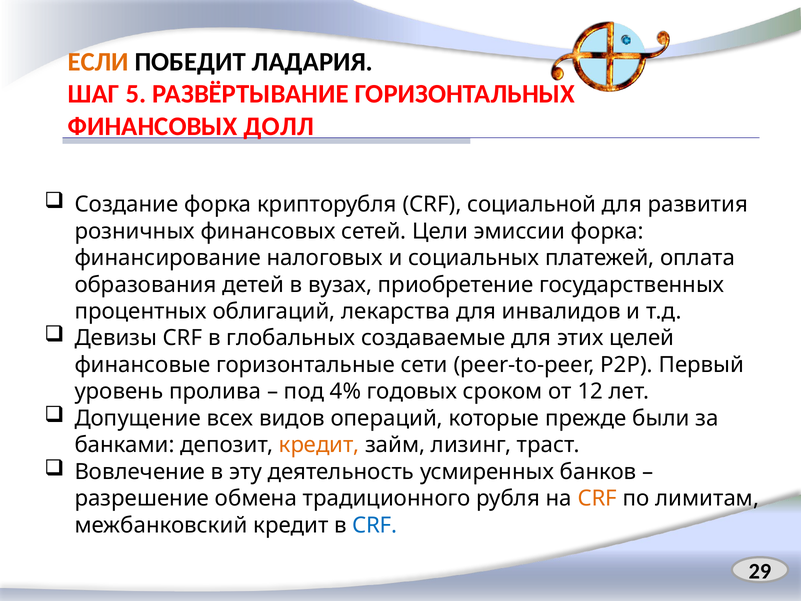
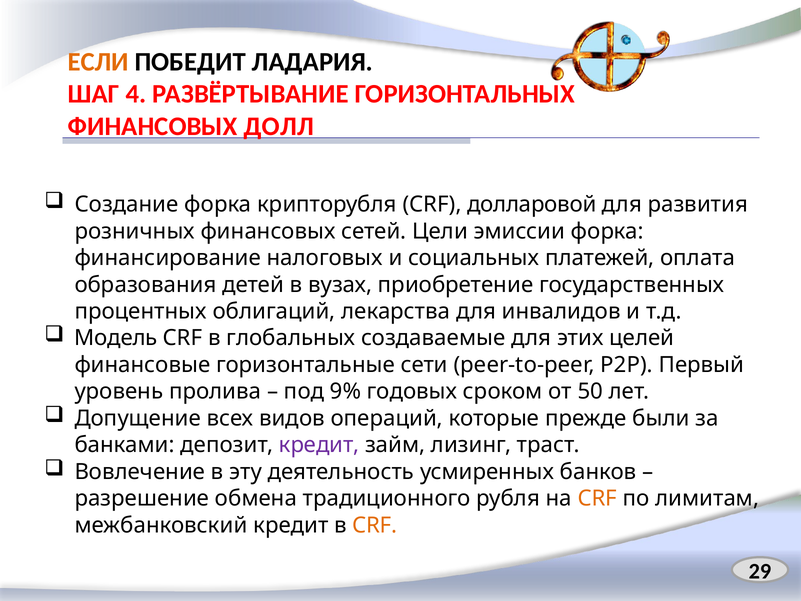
5: 5 -> 4
социальной: социальной -> долларовой
Девизы: Девизы -> Модель
4%: 4% -> 9%
12: 12 -> 50
кредит at (319, 445) colour: orange -> purple
CRF at (375, 525) colour: blue -> orange
